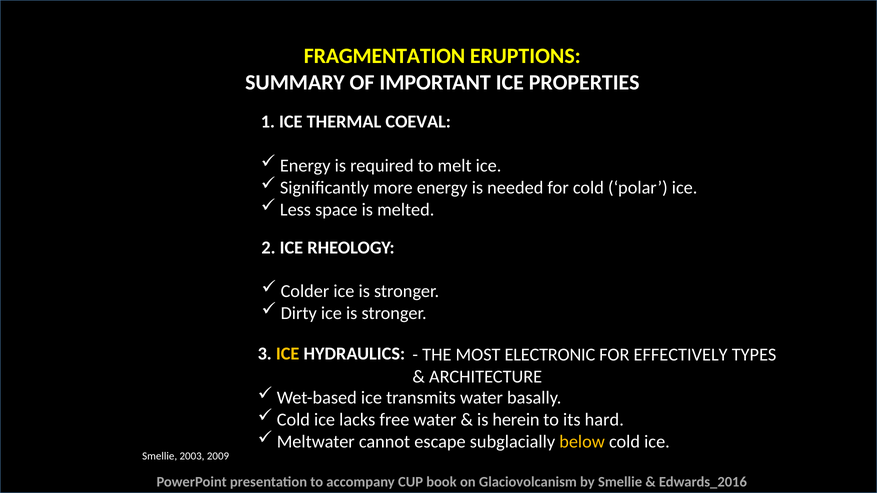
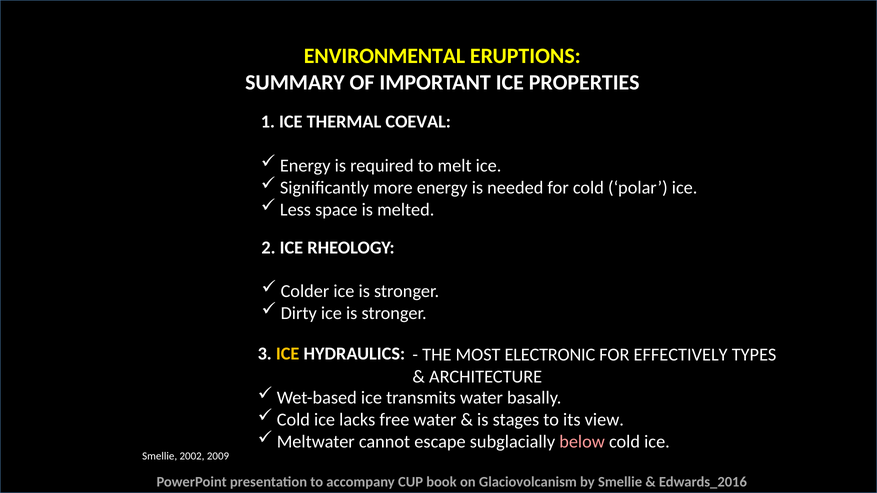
FRAGMENTATION: FRAGMENTATION -> ENVIRONMENTAL
herein: herein -> stages
hard: hard -> view
below colour: yellow -> pink
2003: 2003 -> 2002
